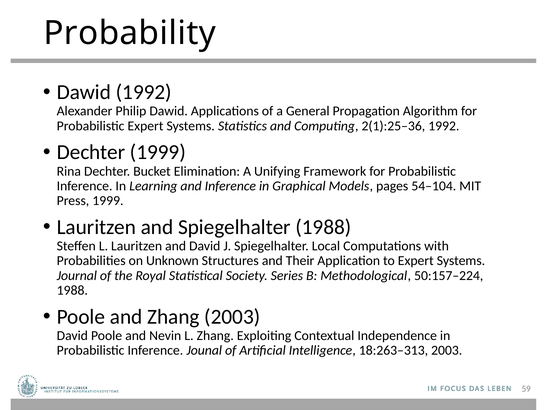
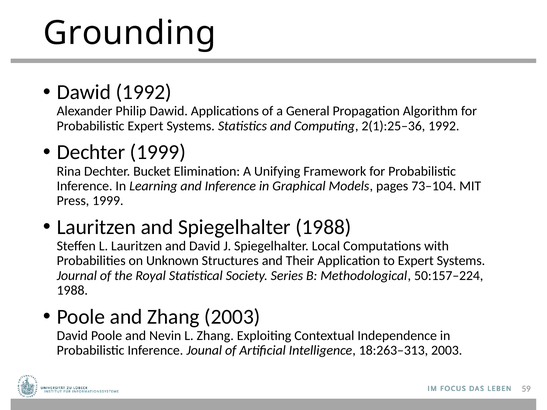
Probability: Probability -> Grounding
54–104: 54–104 -> 73–104
